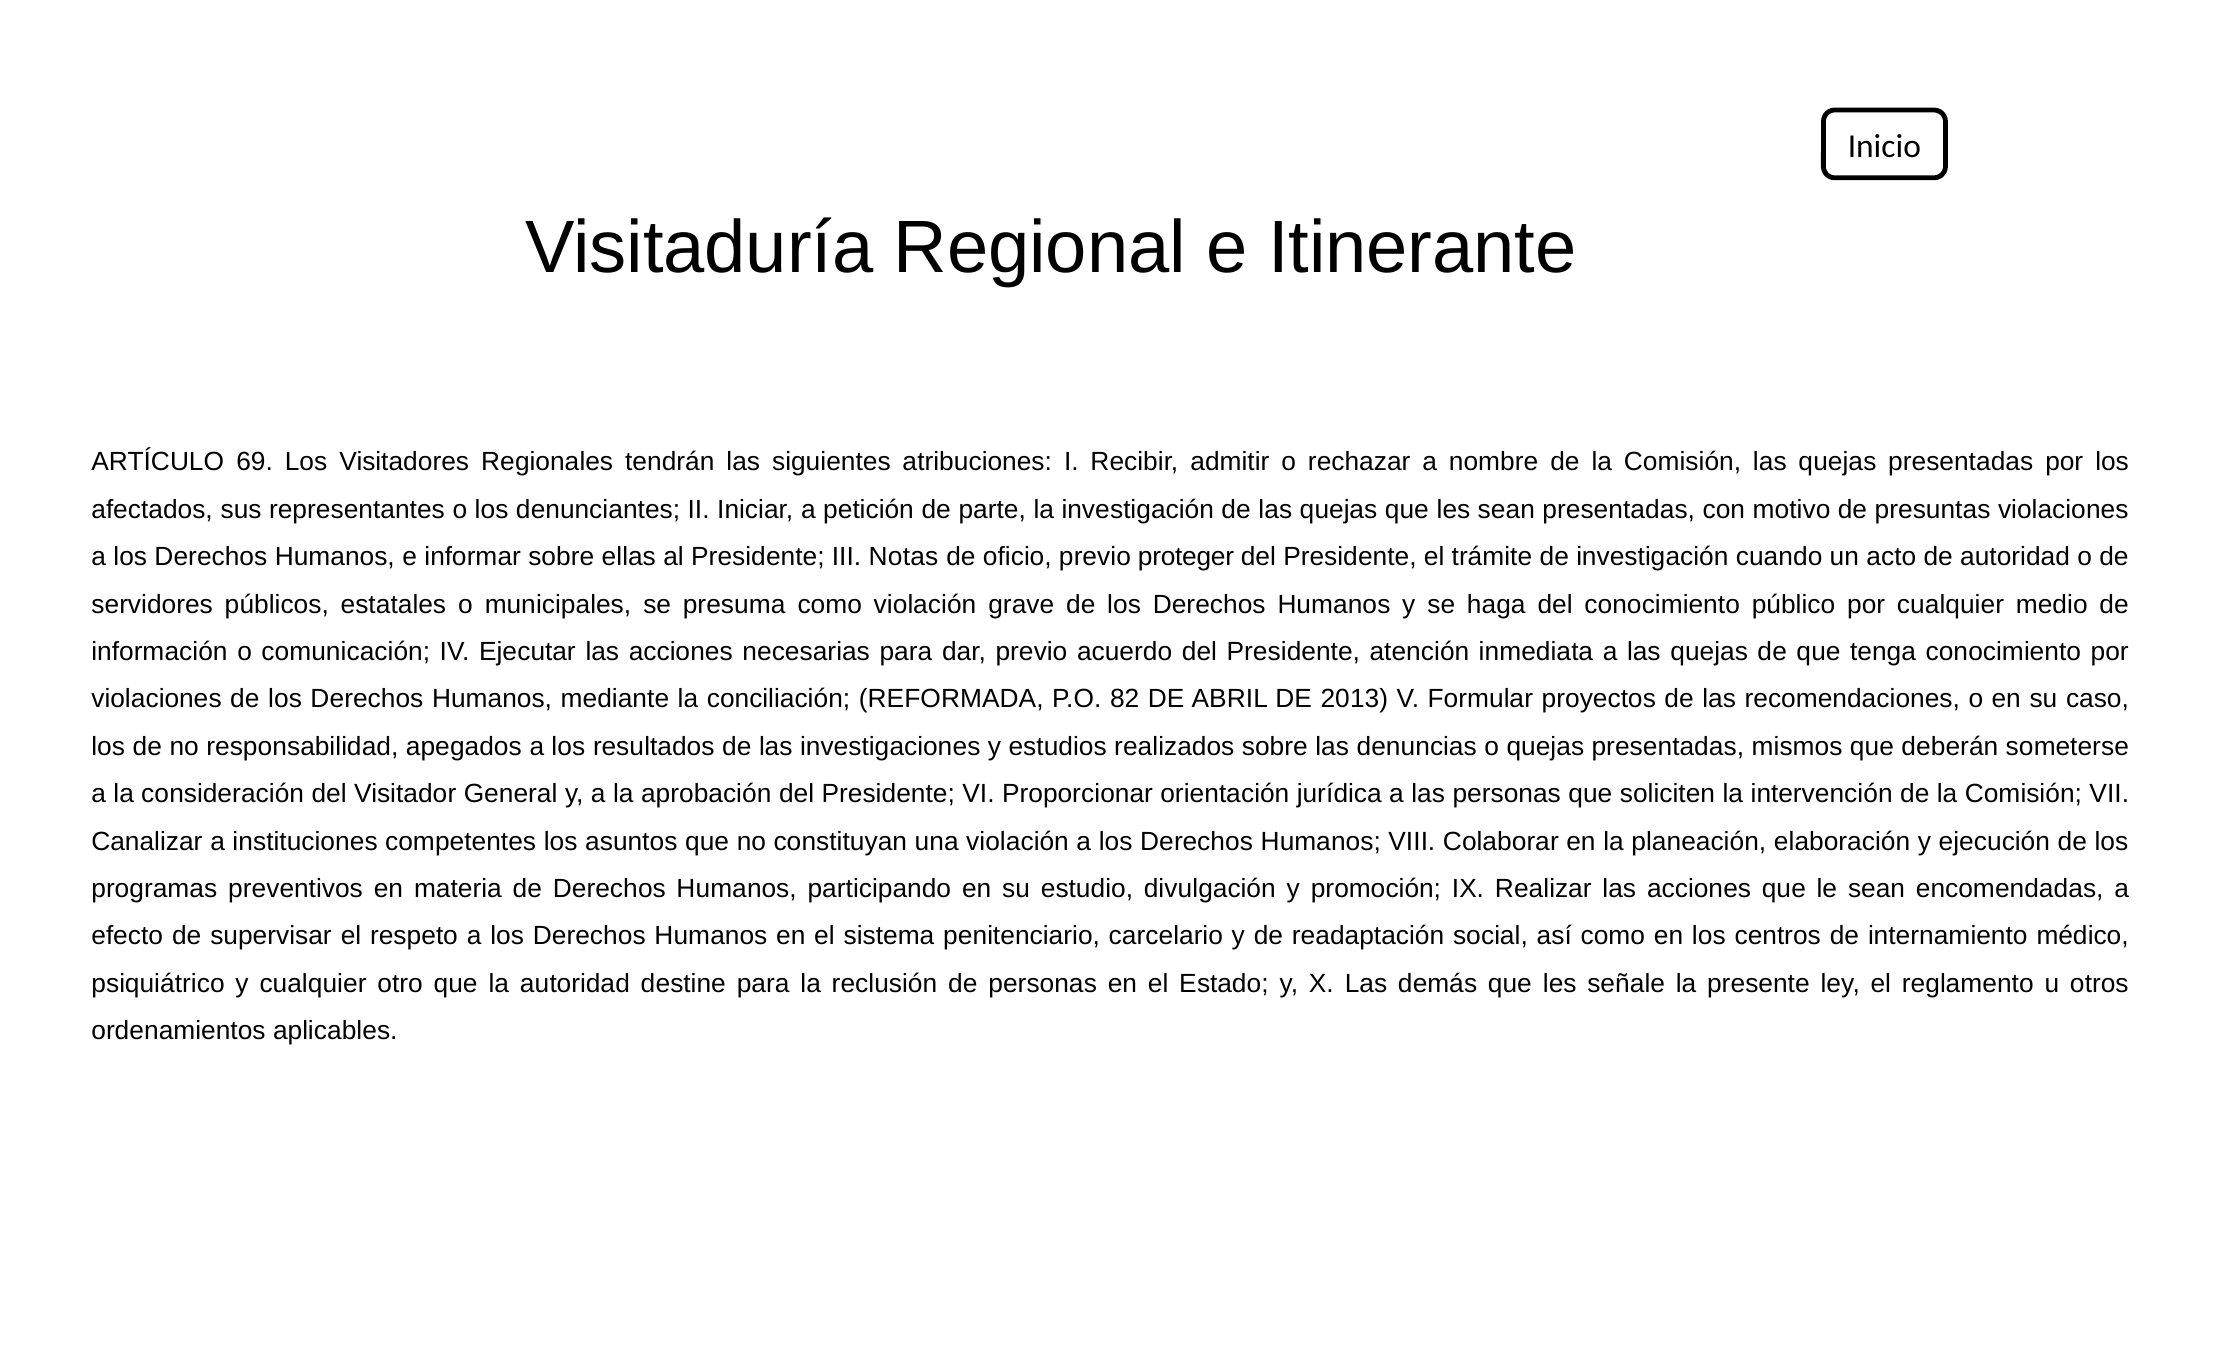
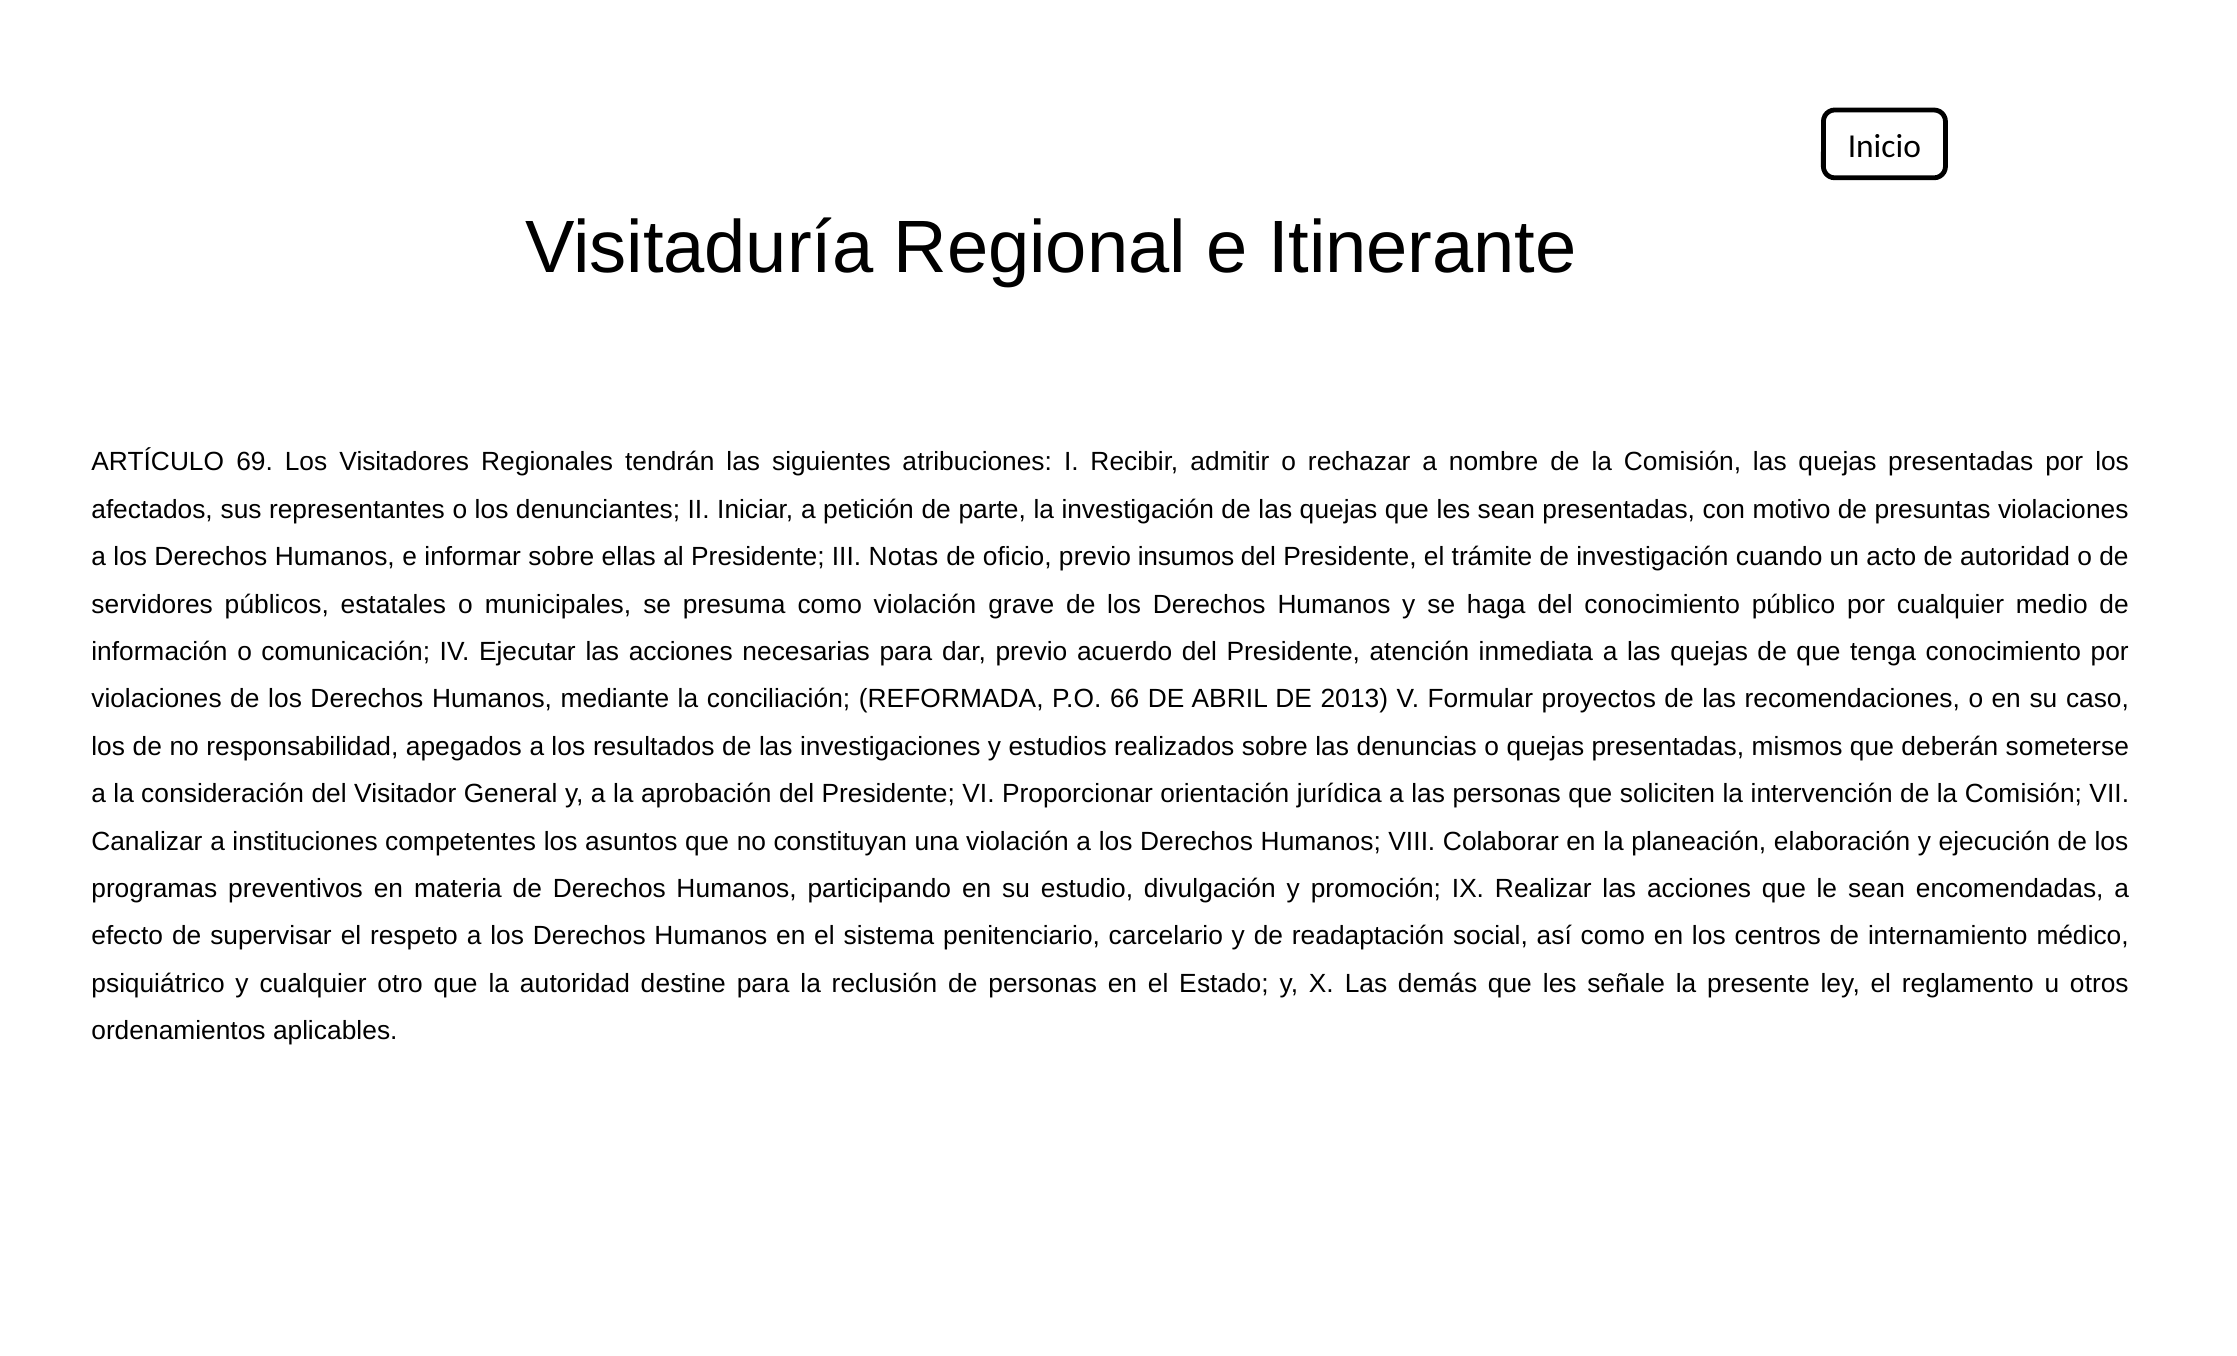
proteger: proteger -> insumos
82: 82 -> 66
